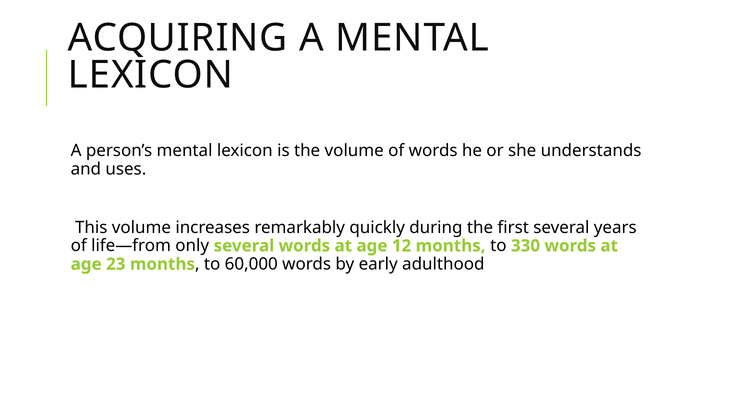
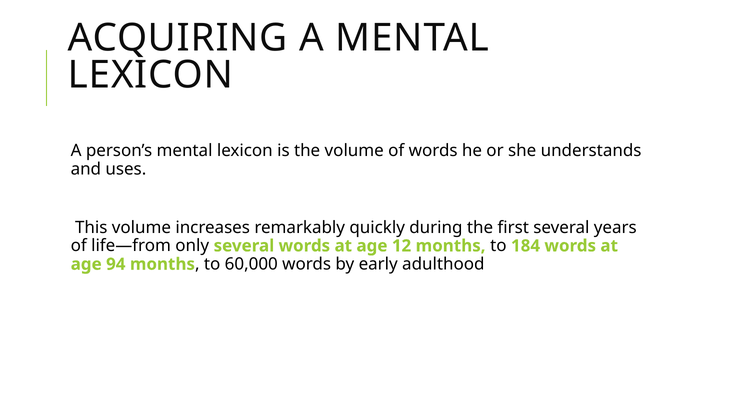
330: 330 -> 184
23: 23 -> 94
